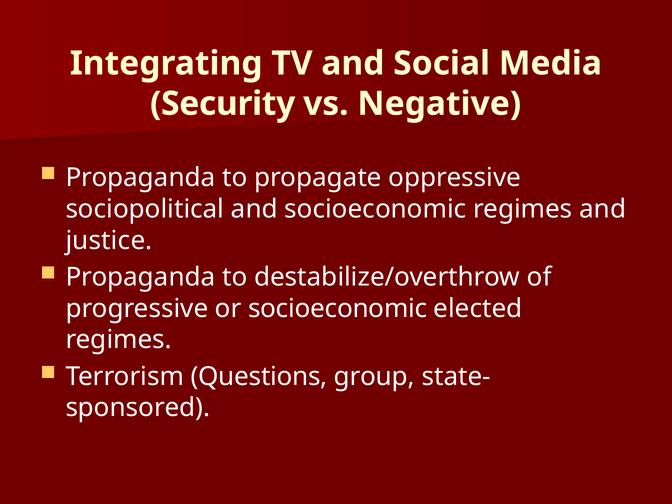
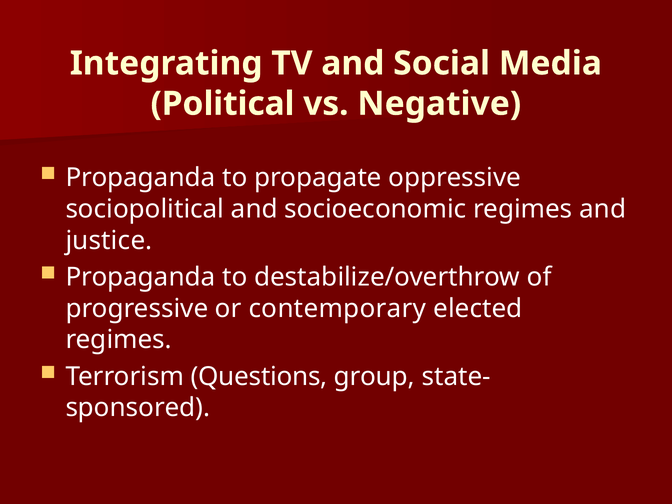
Security: Security -> Political
or socioeconomic: socioeconomic -> contemporary
